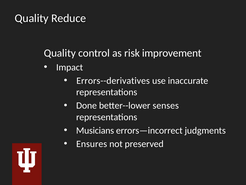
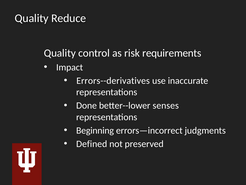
improvement: improvement -> requirements
Musicians: Musicians -> Beginning
Ensures: Ensures -> Defined
